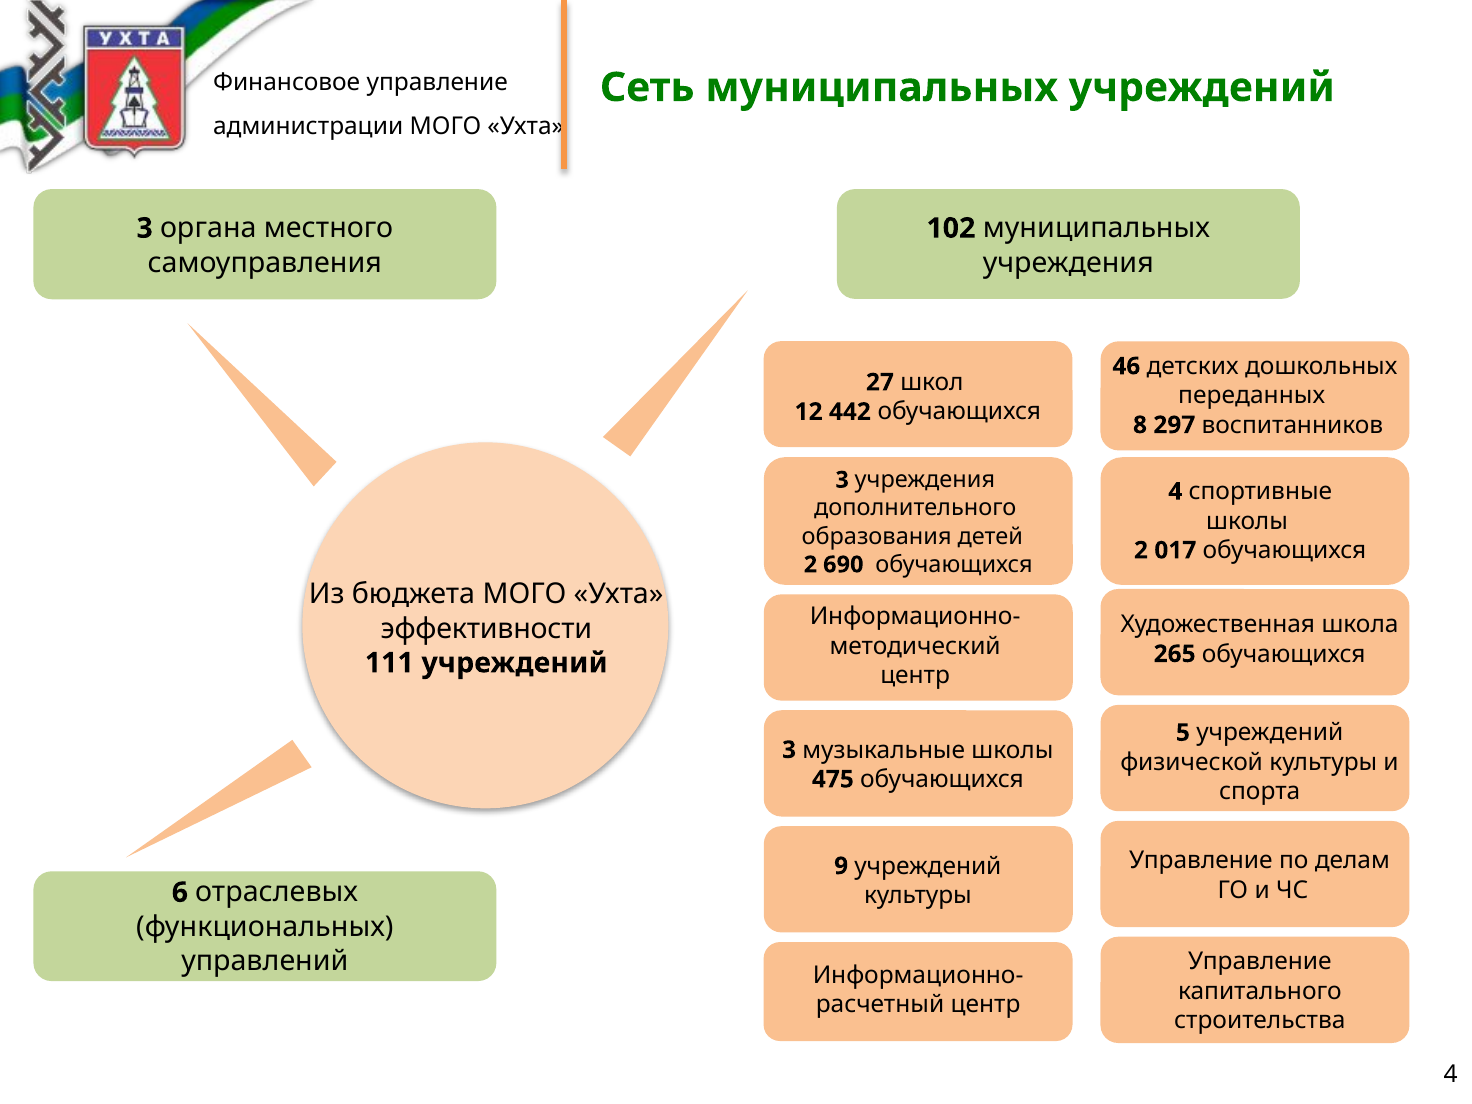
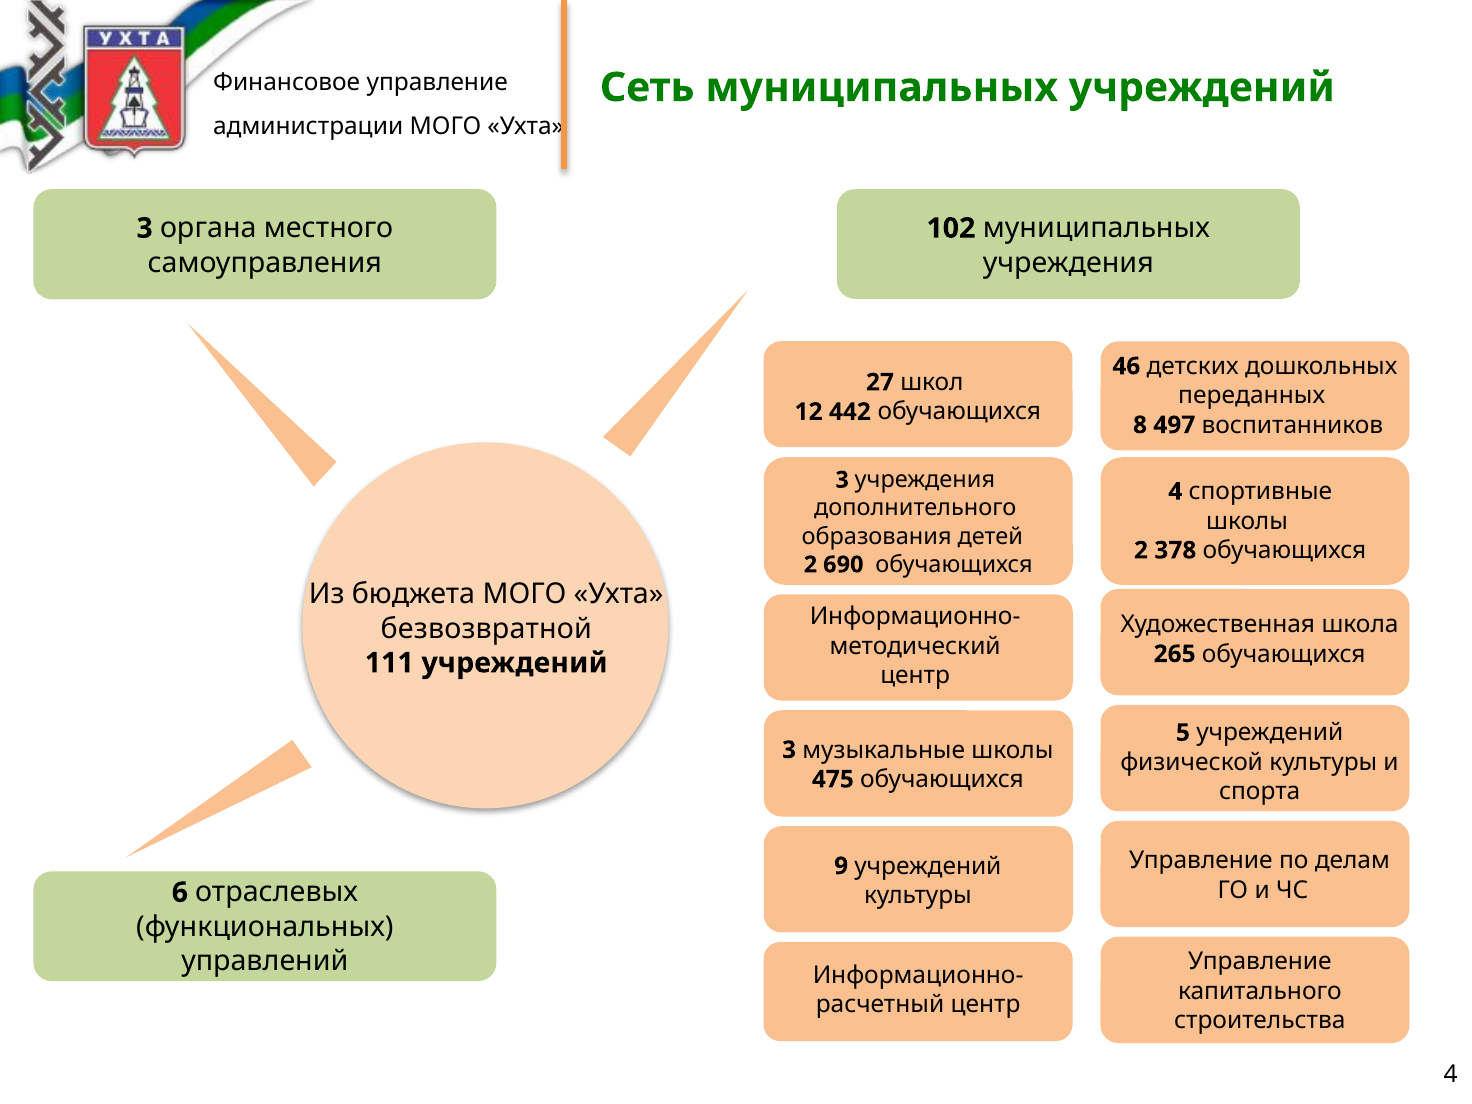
297: 297 -> 497
017: 017 -> 378
эффективности: эффективности -> безвозвратной
